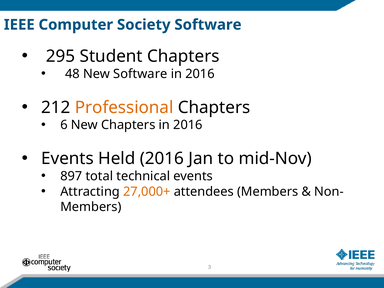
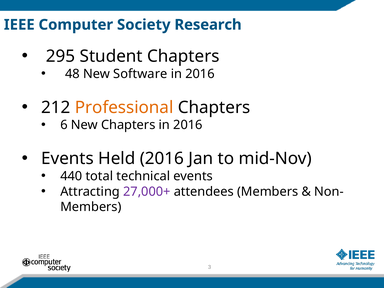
Society Software: Software -> Research
897: 897 -> 440
27,000+ colour: orange -> purple
